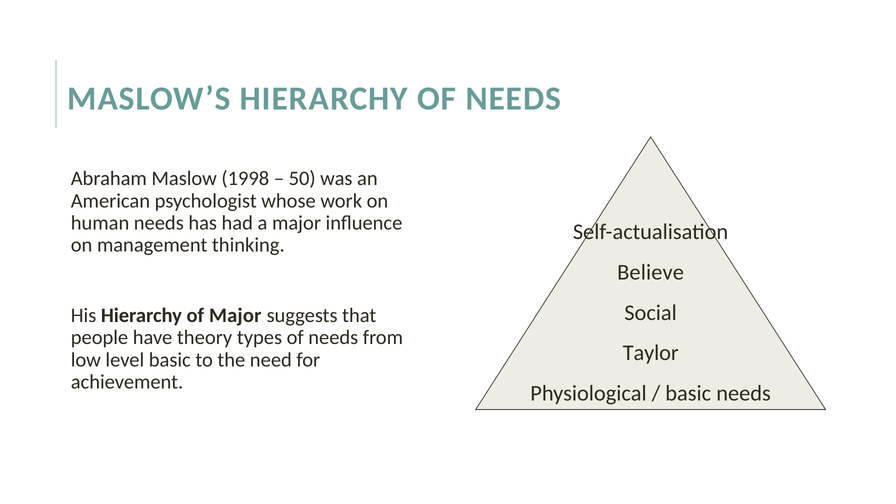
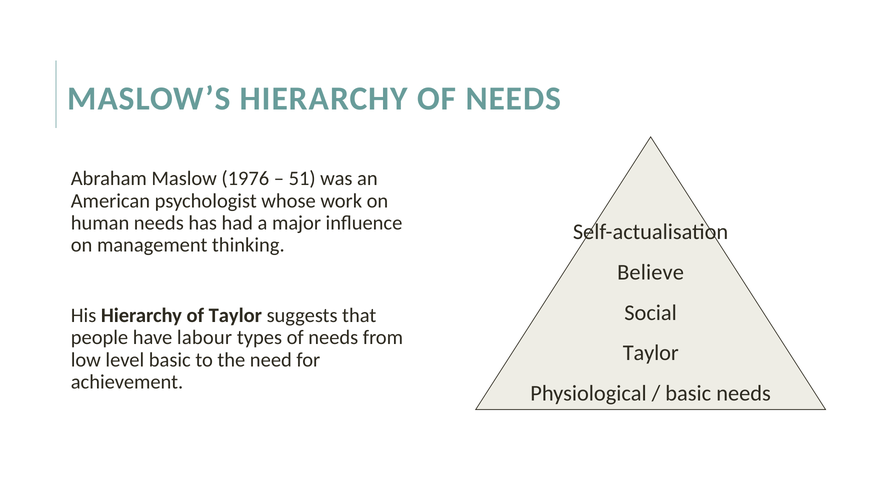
1998: 1998 -> 1976
50: 50 -> 51
of Major: Major -> Taylor
theory: theory -> labour
